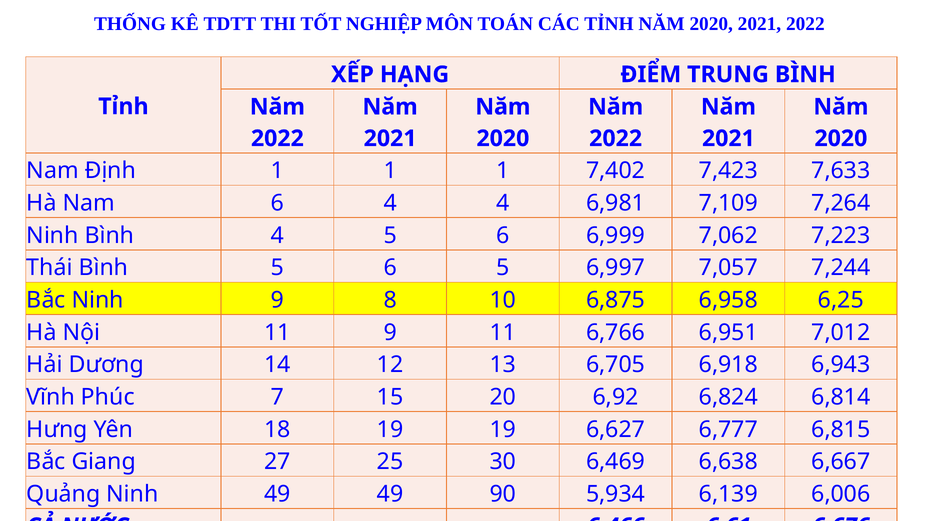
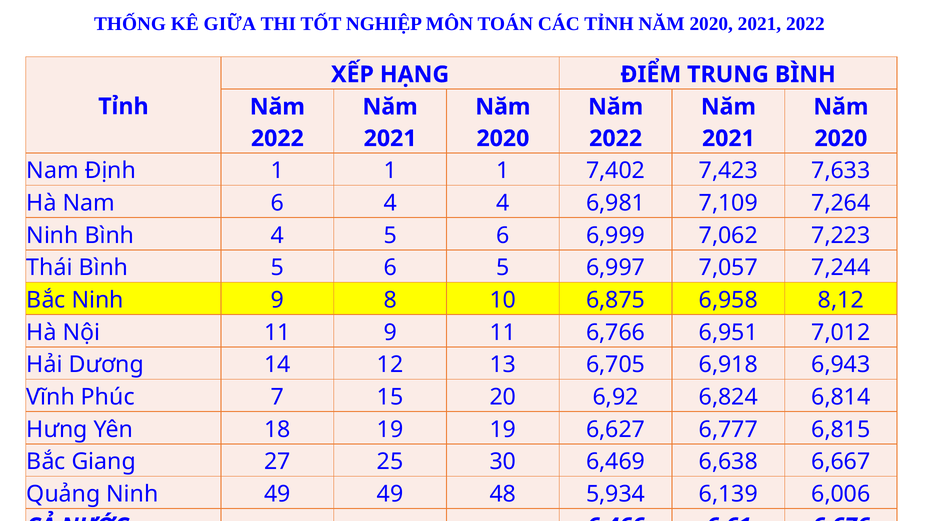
TDTT: TDTT -> GIỮA
6,25: 6,25 -> 8,12
90: 90 -> 48
